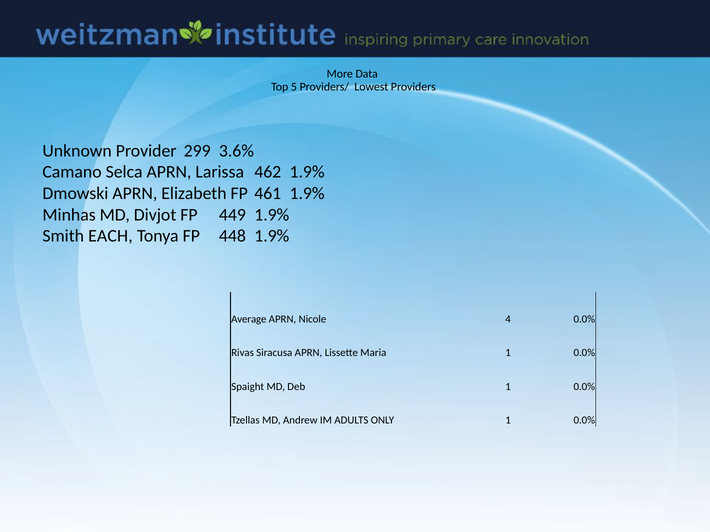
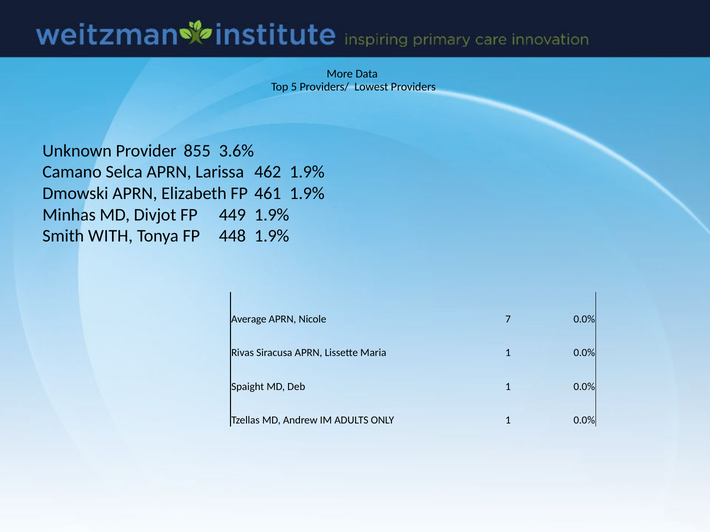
299: 299 -> 855
EACH: EACH -> WITH
4: 4 -> 7
